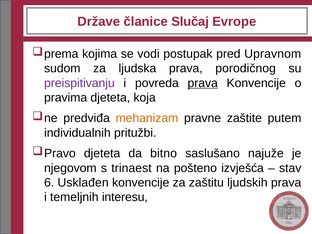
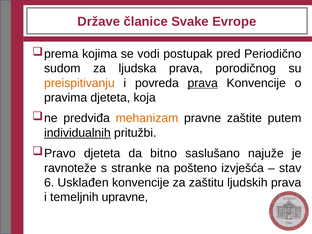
Slučaj: Slučaj -> Svake
Upravnom: Upravnom -> Periodično
preispitivanju colour: purple -> orange
individualnih underline: none -> present
njegovom: njegovom -> ravnoteže
trinaest: trinaest -> stranke
interesu: interesu -> upravne
